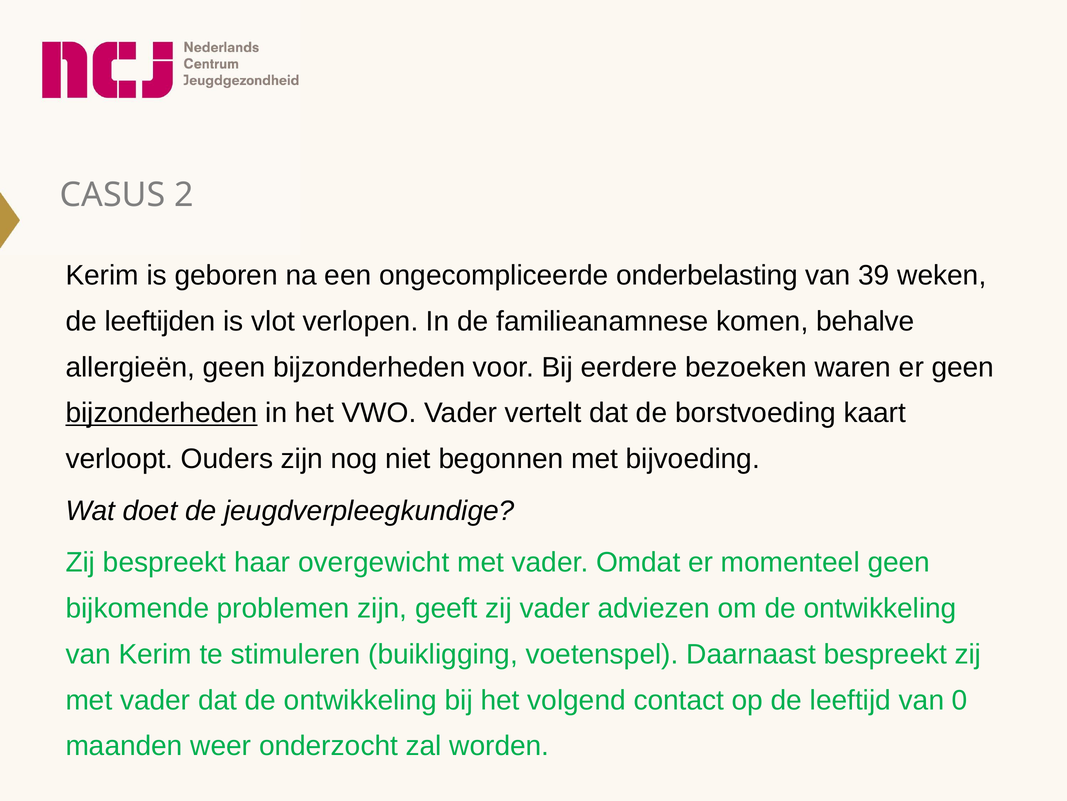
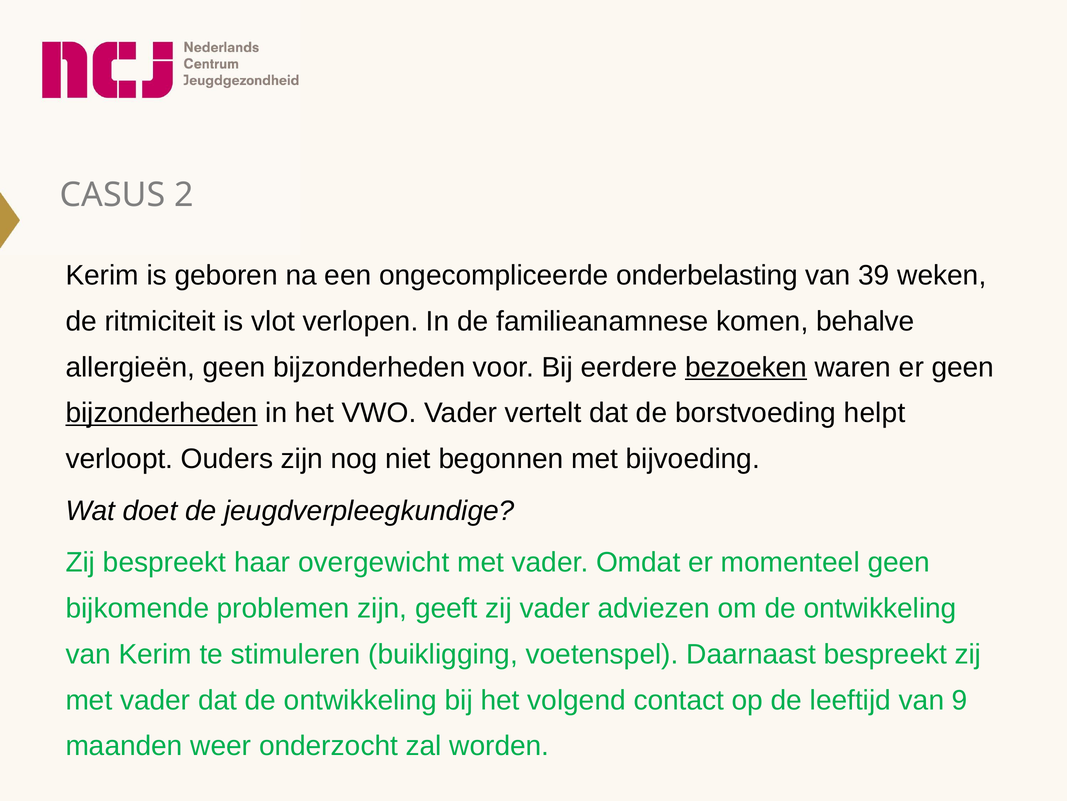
leeftijden: leeftijden -> ritmiciteit
bezoeken underline: none -> present
kaart: kaart -> helpt
0: 0 -> 9
